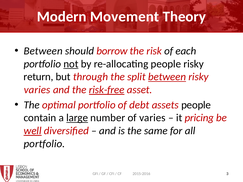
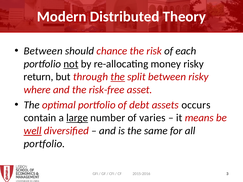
Movement: Movement -> Distributed
borrow: borrow -> chance
re-allocating people: people -> money
the at (118, 77) underline: none -> present
between at (167, 77) underline: present -> none
varies at (37, 90): varies -> where
risk-free underline: present -> none
assets people: people -> occurs
pricing: pricing -> means
